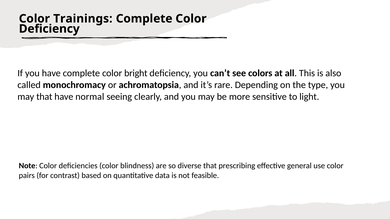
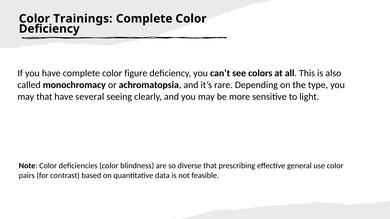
bright: bright -> figure
normal: normal -> several
